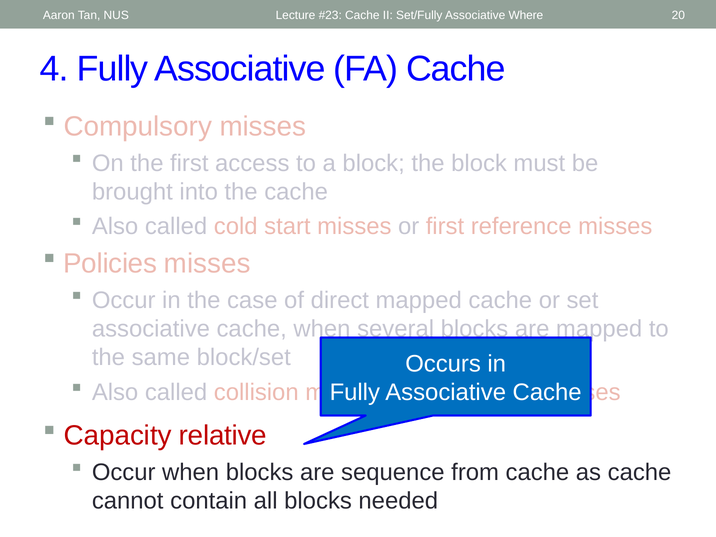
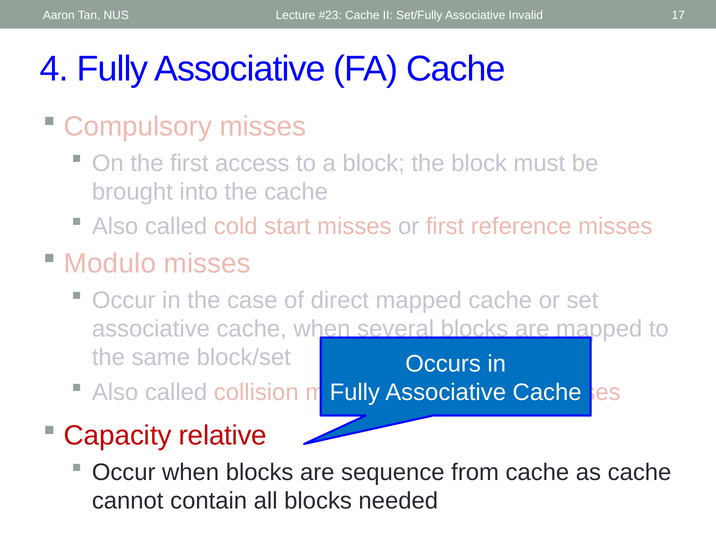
Where: Where -> Invalid
20: 20 -> 17
Policies: Policies -> Modulo
